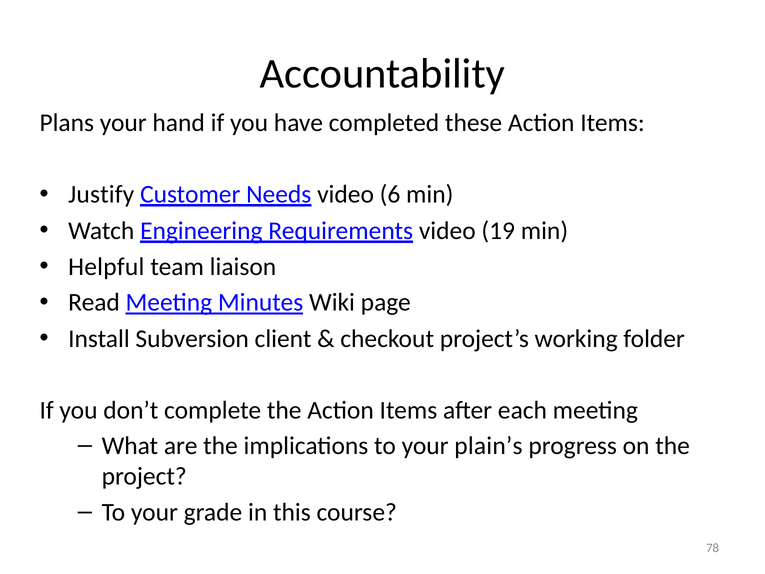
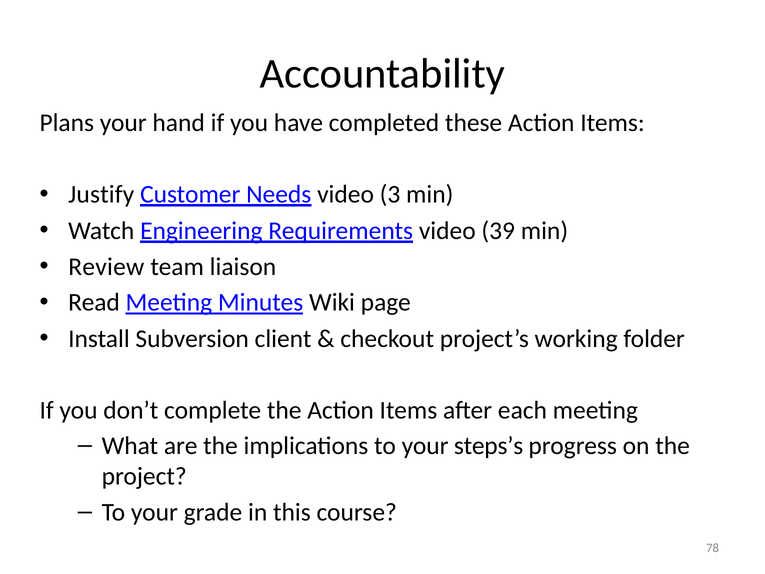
6: 6 -> 3
19: 19 -> 39
Helpful: Helpful -> Review
plain’s: plain’s -> steps’s
